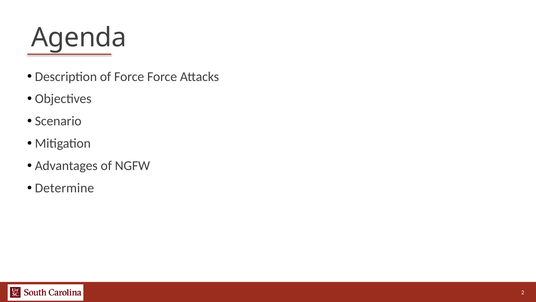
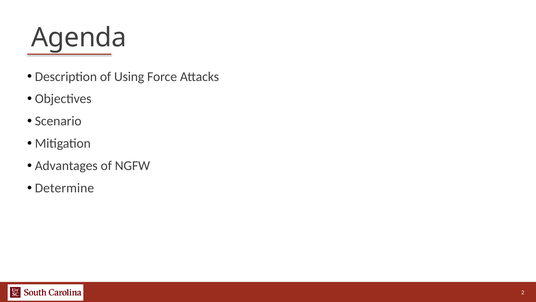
of Force: Force -> Using
